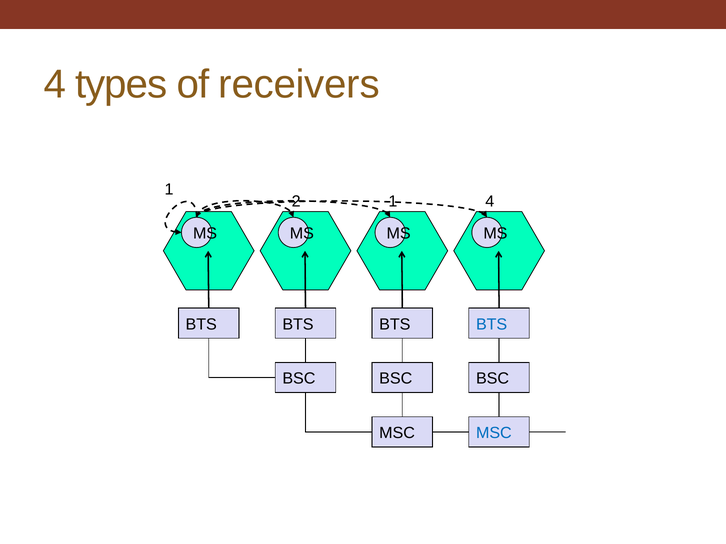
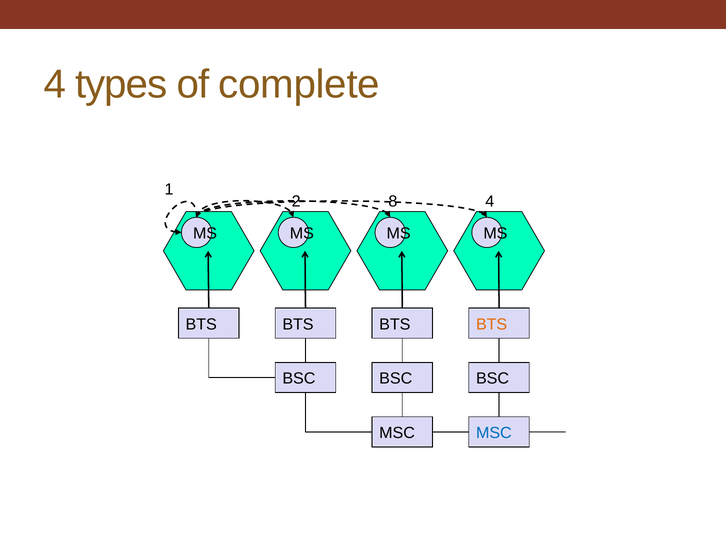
receivers: receivers -> complete
2 1: 1 -> 8
BTS at (492, 324) colour: blue -> orange
